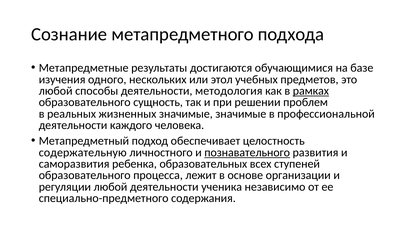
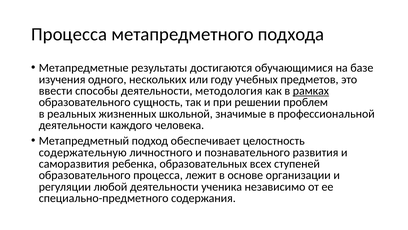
Сознание at (69, 34): Сознание -> Процесса
этол: этол -> году
любой at (56, 91): любой -> ввести
жизненных значимые: значимые -> школьной
познавательного underline: present -> none
